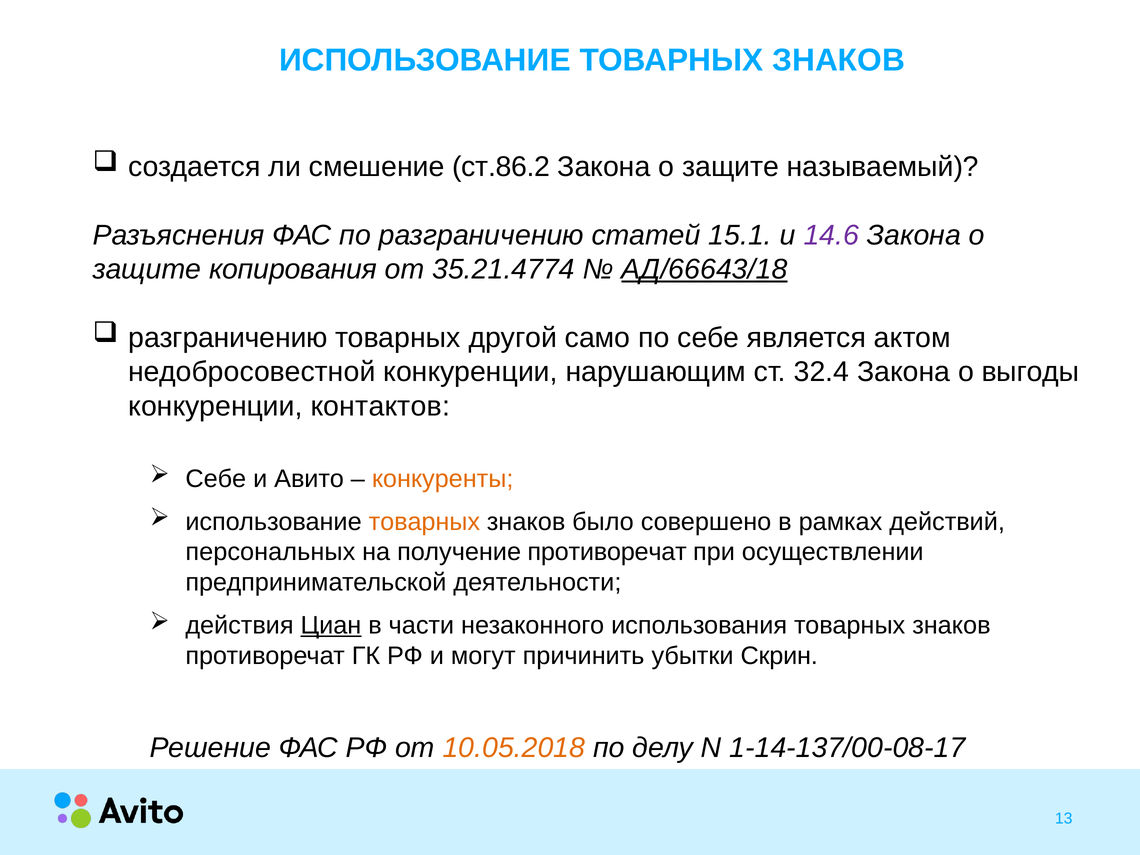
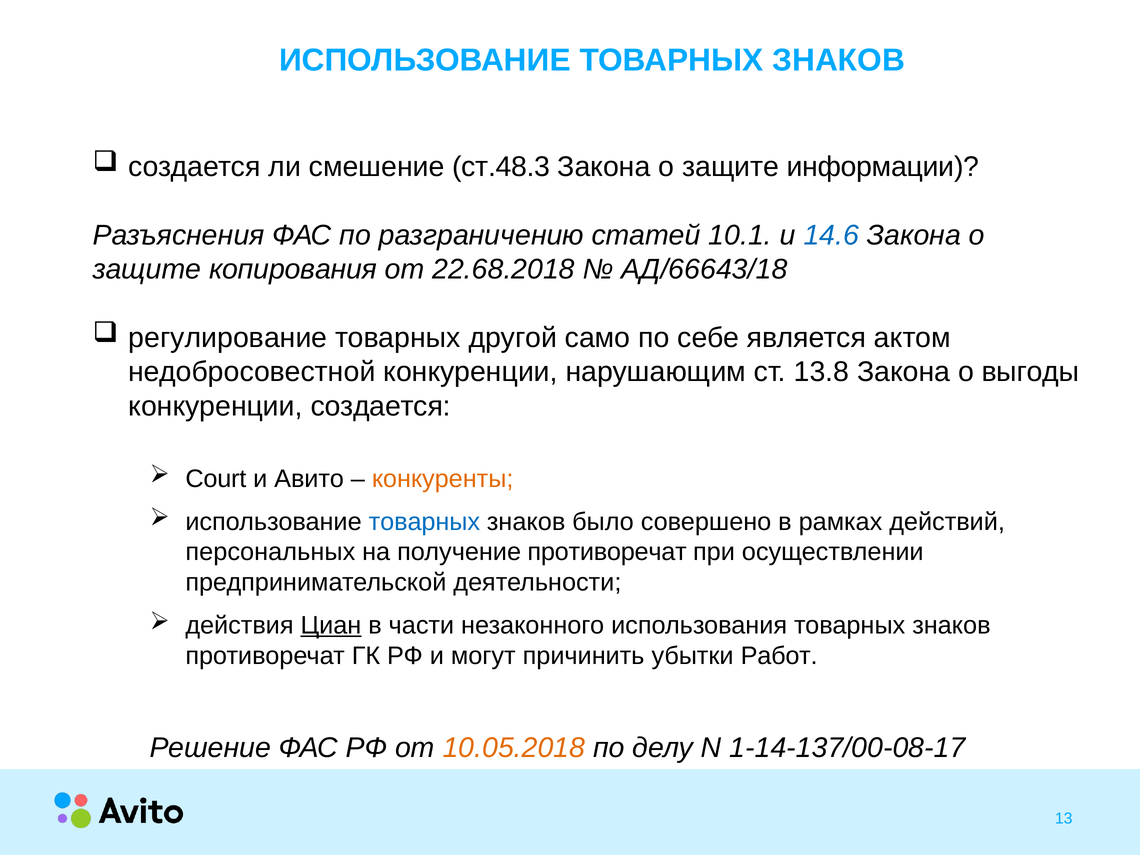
ст.86.2: ст.86.2 -> ст.48.3
называемый: называемый -> информации
15.1: 15.1 -> 10.1
14.6 colour: purple -> blue
35.21.4774: 35.21.4774 -> 22.68.2018
АД/66643/18 underline: present -> none
разграничению at (228, 338): разграничению -> регулирование
32.4: 32.4 -> 13.8
конкуренции контактов: контактов -> создается
Себе at (216, 479): Себе -> Court
товарных at (424, 522) colour: orange -> blue
убытки Скрин: Скрин -> Работ
